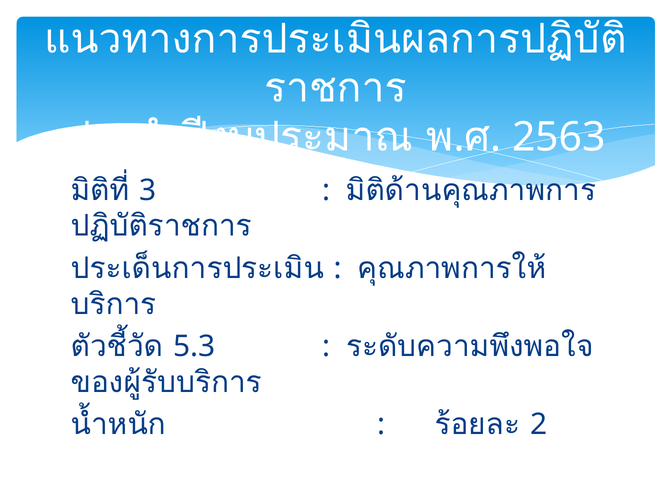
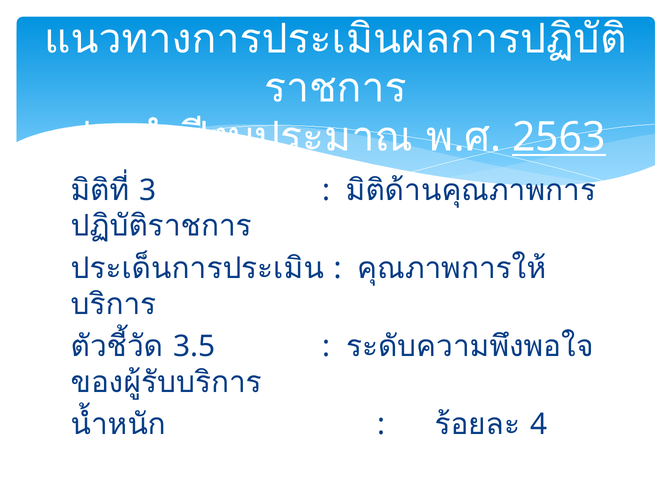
2563 underline: none -> present
5.3: 5.3 -> 3.5
2: 2 -> 4
